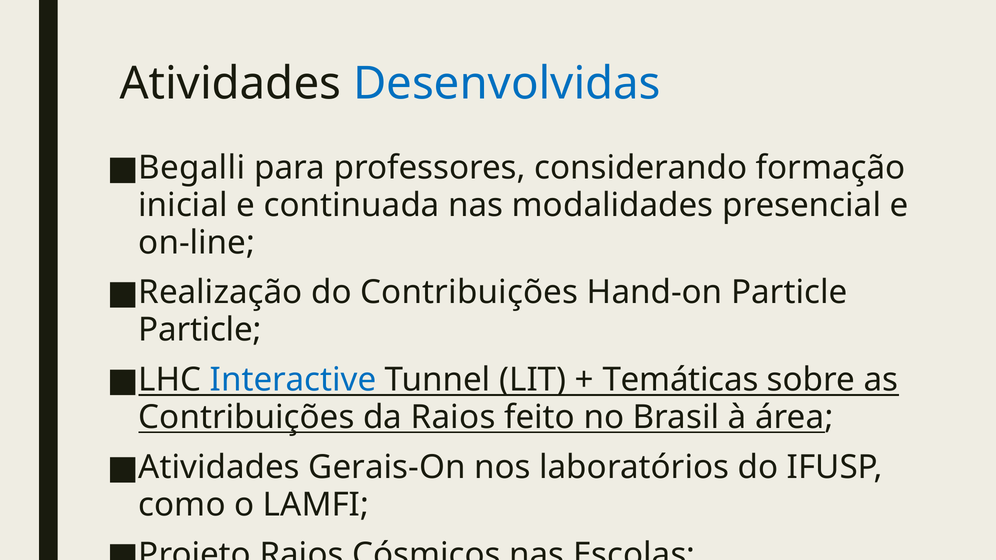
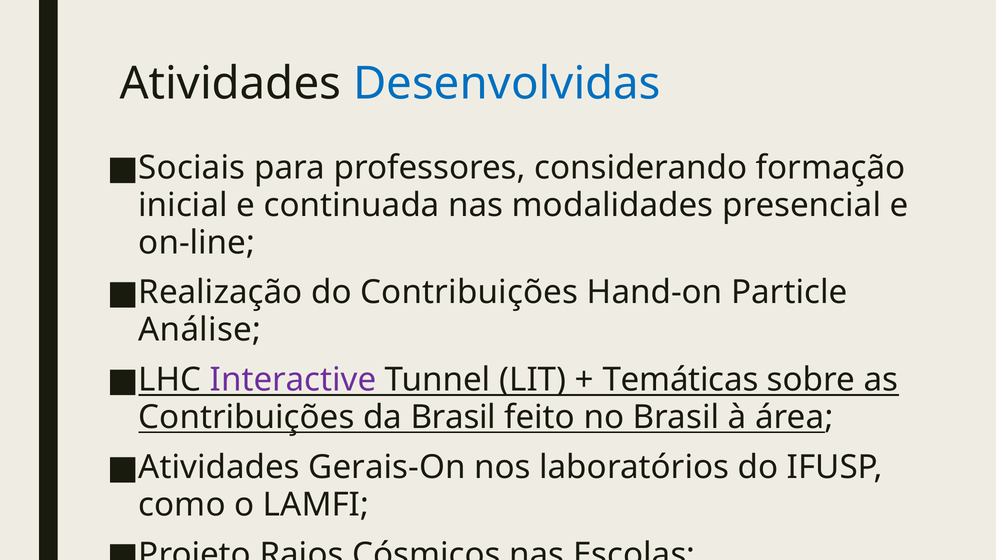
Begalli: Begalli -> Sociais
Particle at (200, 330): Particle -> Análise
Interactive colour: blue -> purple
da Raios: Raios -> Brasil
